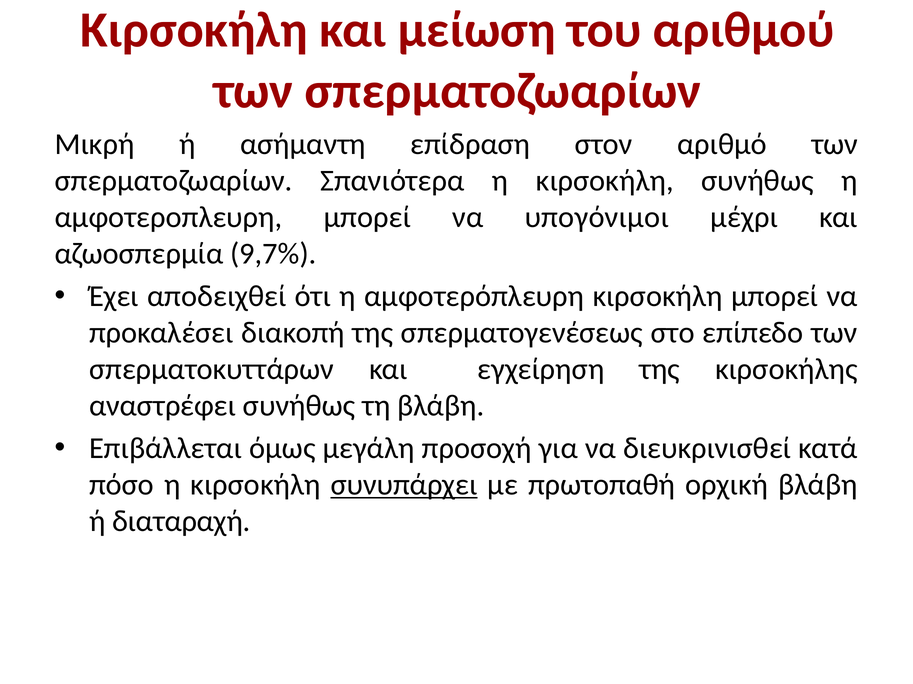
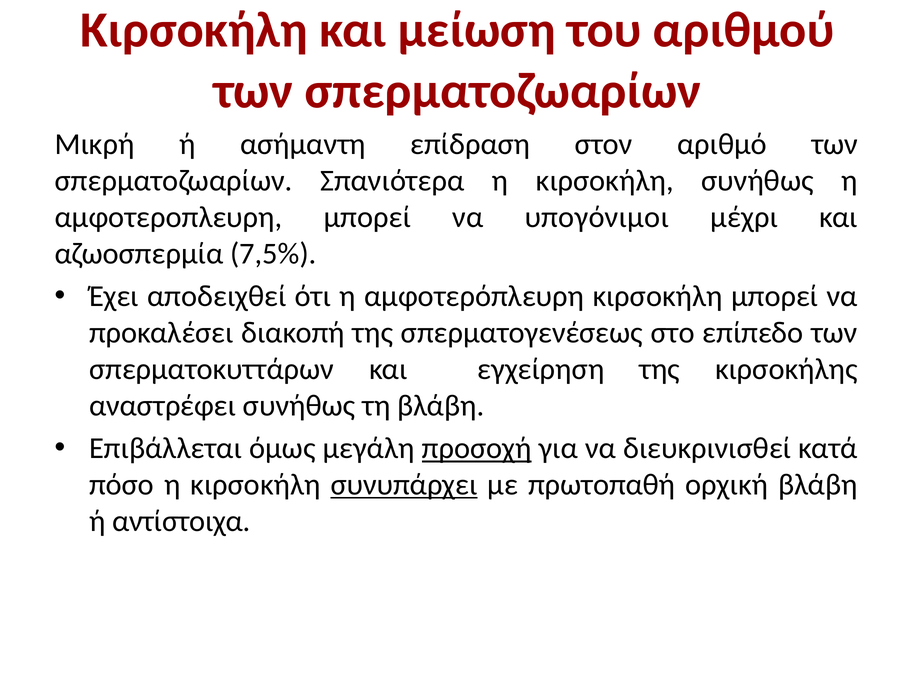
9,7%: 9,7% -> 7,5%
προσοχή underline: none -> present
διαταραχή: διαταραχή -> αντίστοιχα
